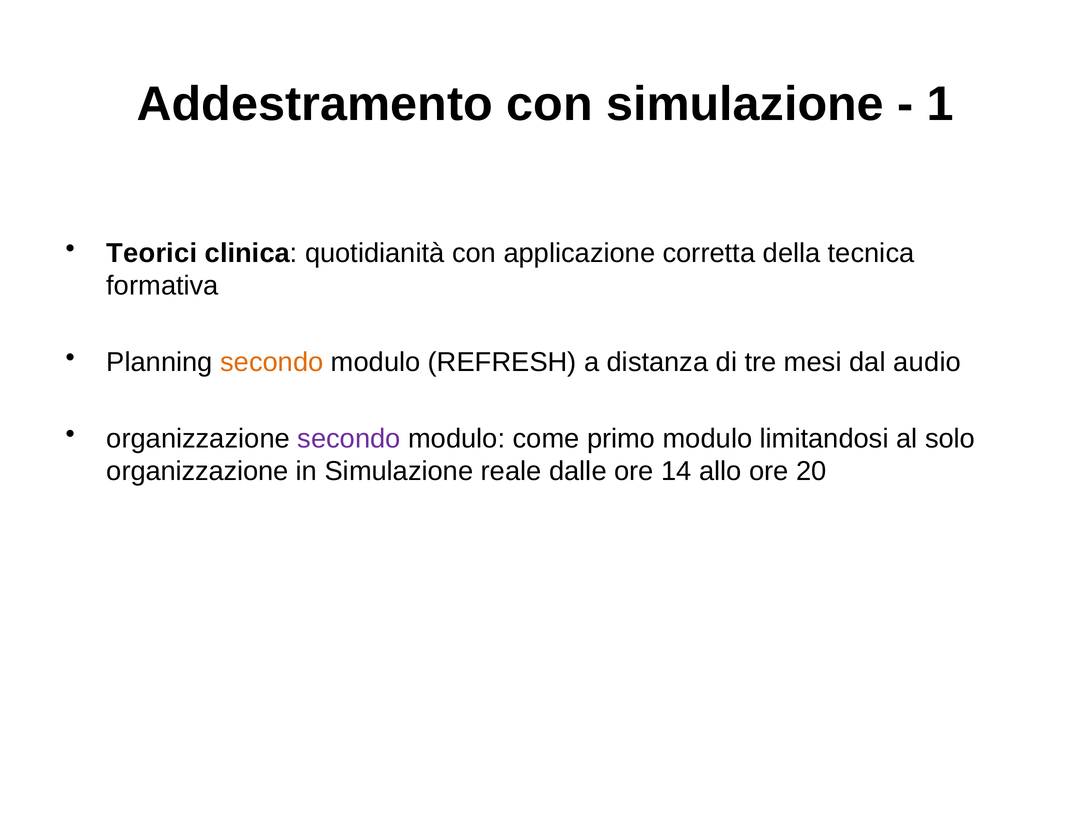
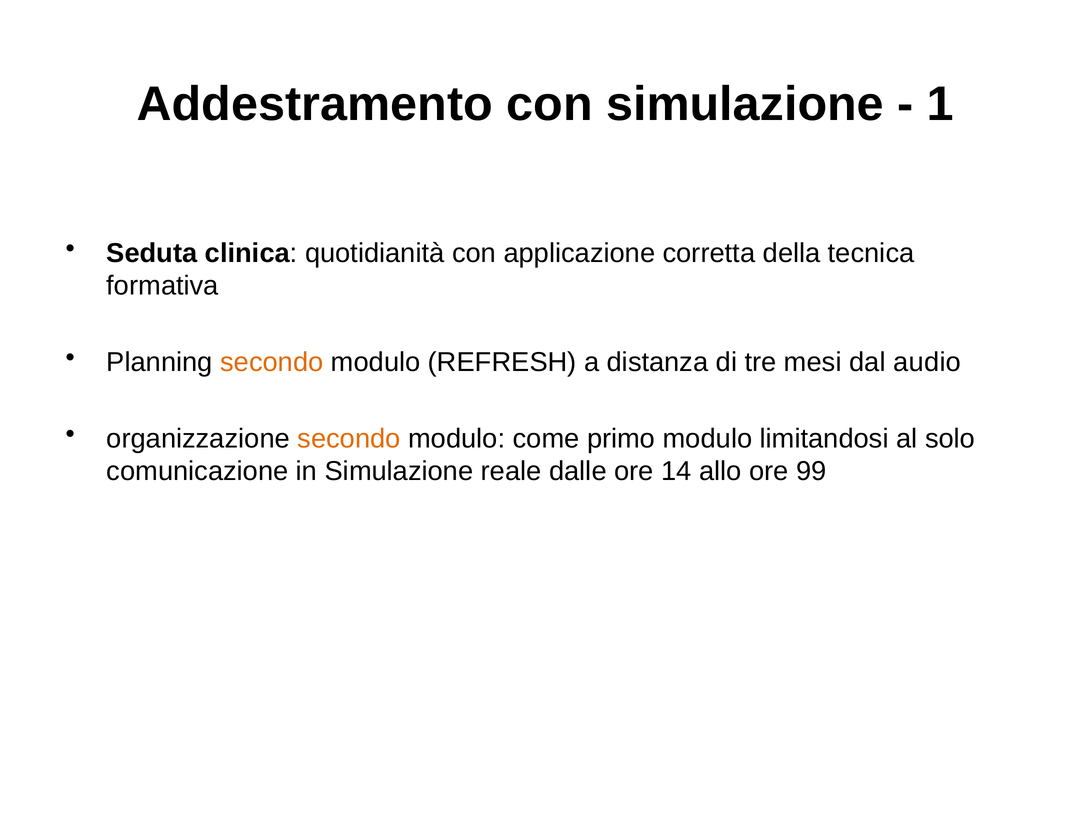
Teorici: Teorici -> Seduta
secondo at (349, 439) colour: purple -> orange
organizzazione at (198, 471): organizzazione -> comunicazione
20: 20 -> 99
